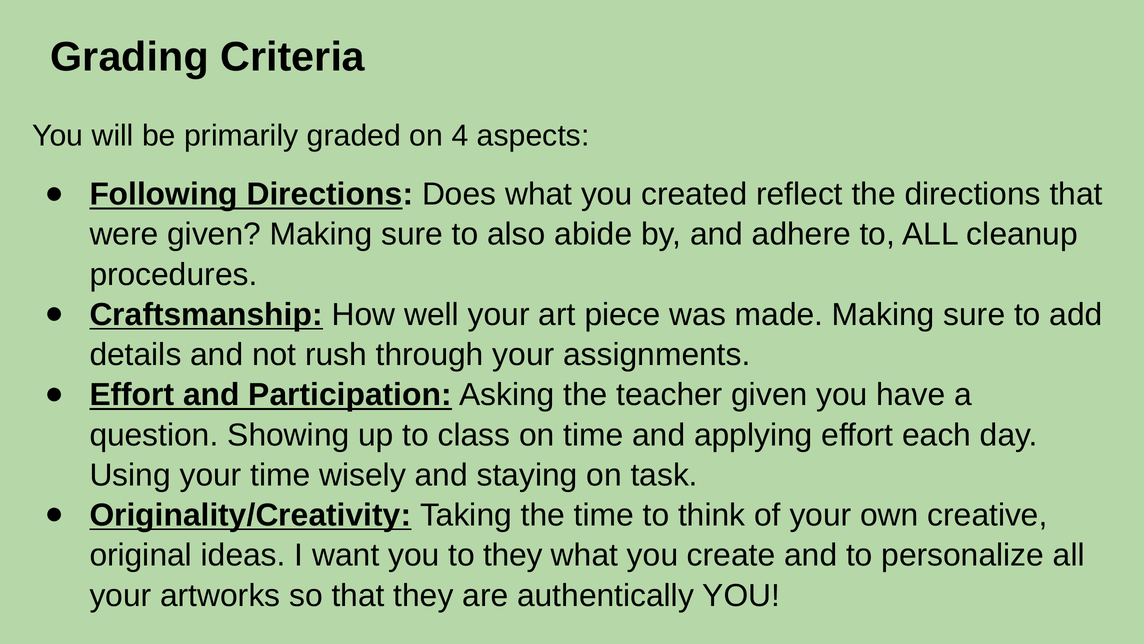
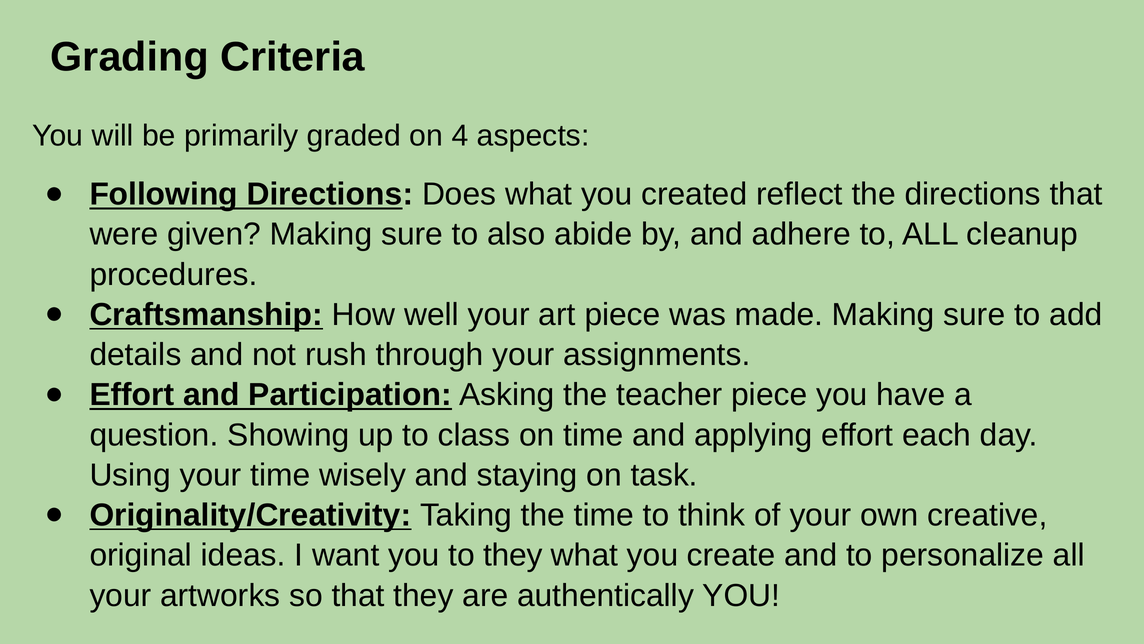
teacher given: given -> piece
